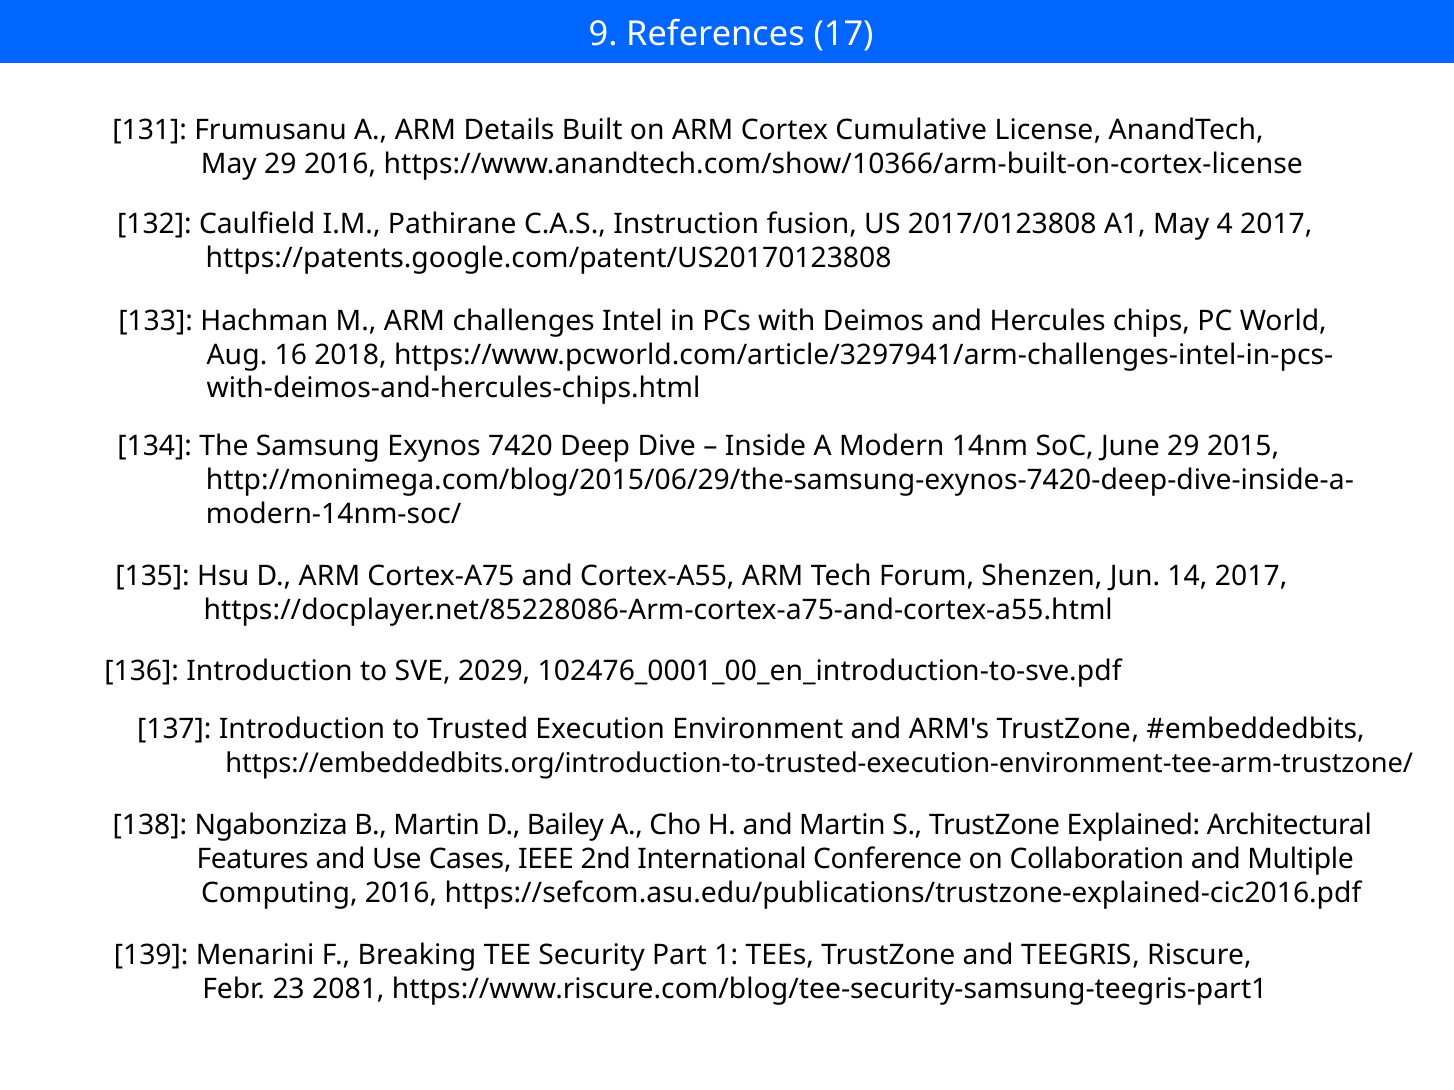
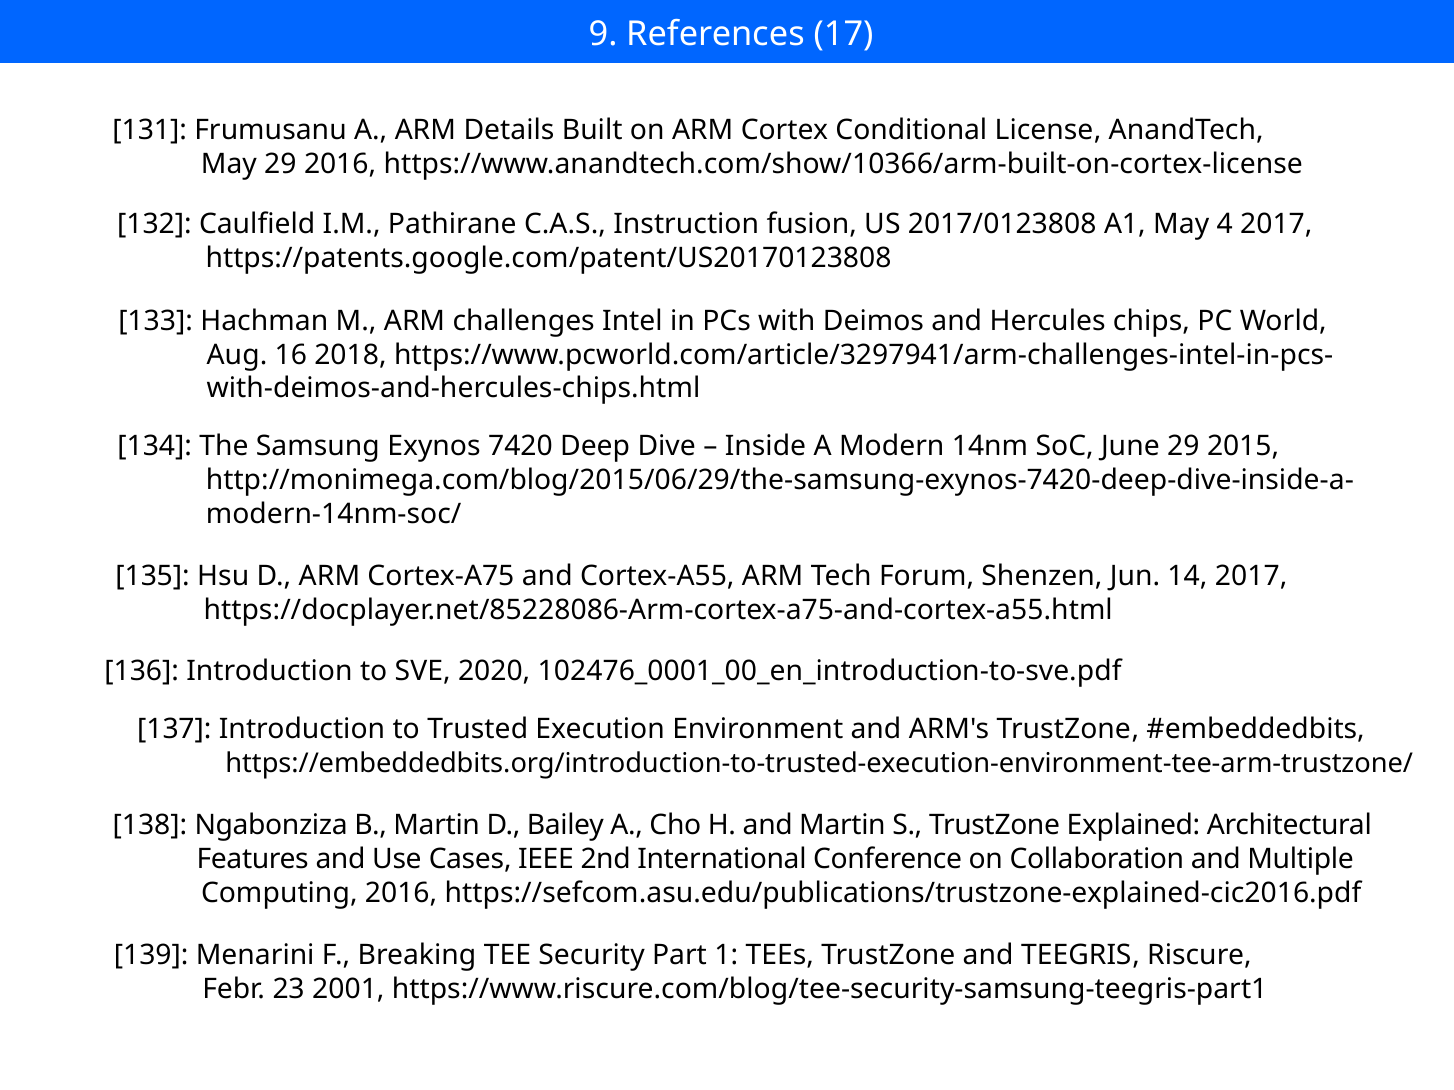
Cumulative: Cumulative -> Conditional
2029: 2029 -> 2020
2081: 2081 -> 2001
